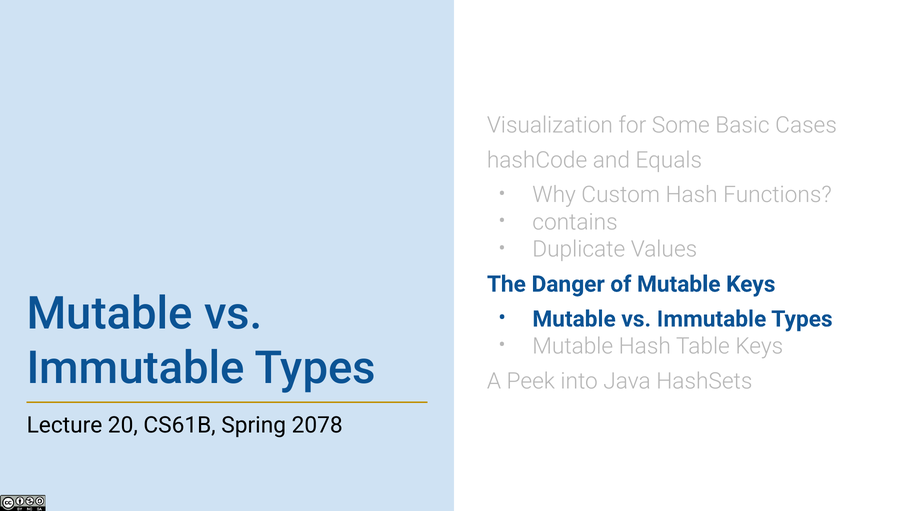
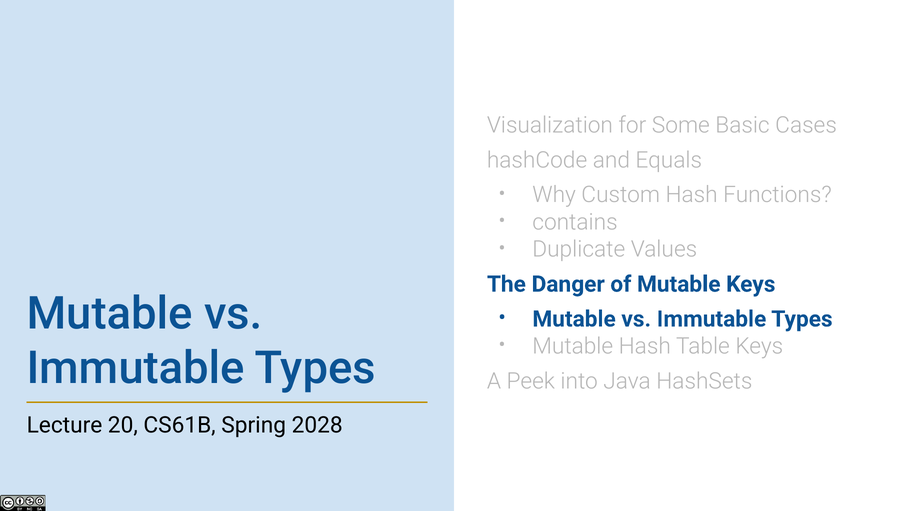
2078: 2078 -> 2028
